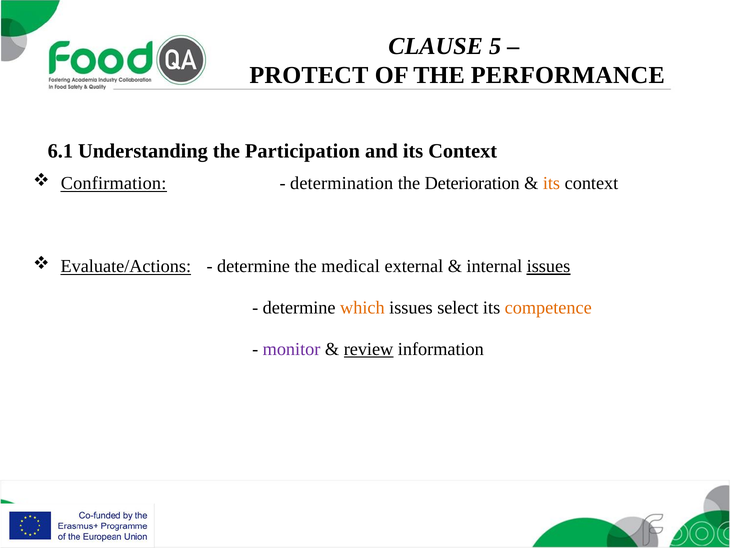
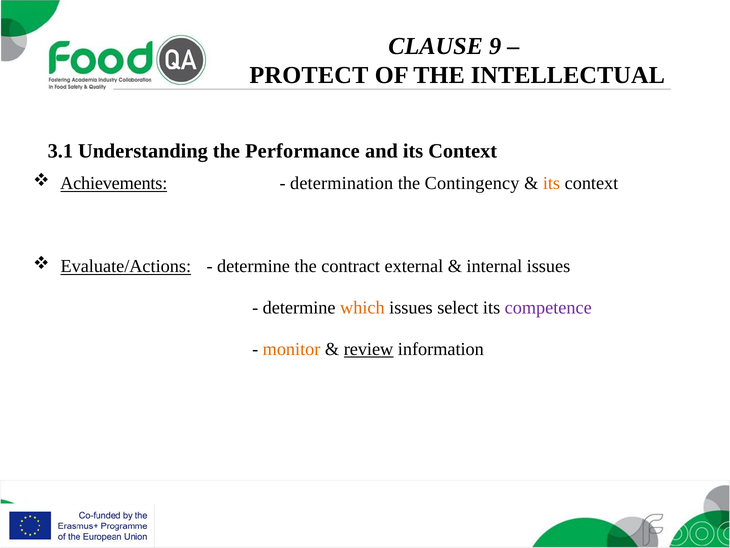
5: 5 -> 9
PERFORMANCE: PERFORMANCE -> INTELLECTUAL
6.1: 6.1 -> 3.1
Participation: Participation -> Performance
Confirmation: Confirmation -> Achievements
Deterioration: Deterioration -> Contingency
medical: medical -> contract
issues at (548, 266) underline: present -> none
competence colour: orange -> purple
monitor colour: purple -> orange
